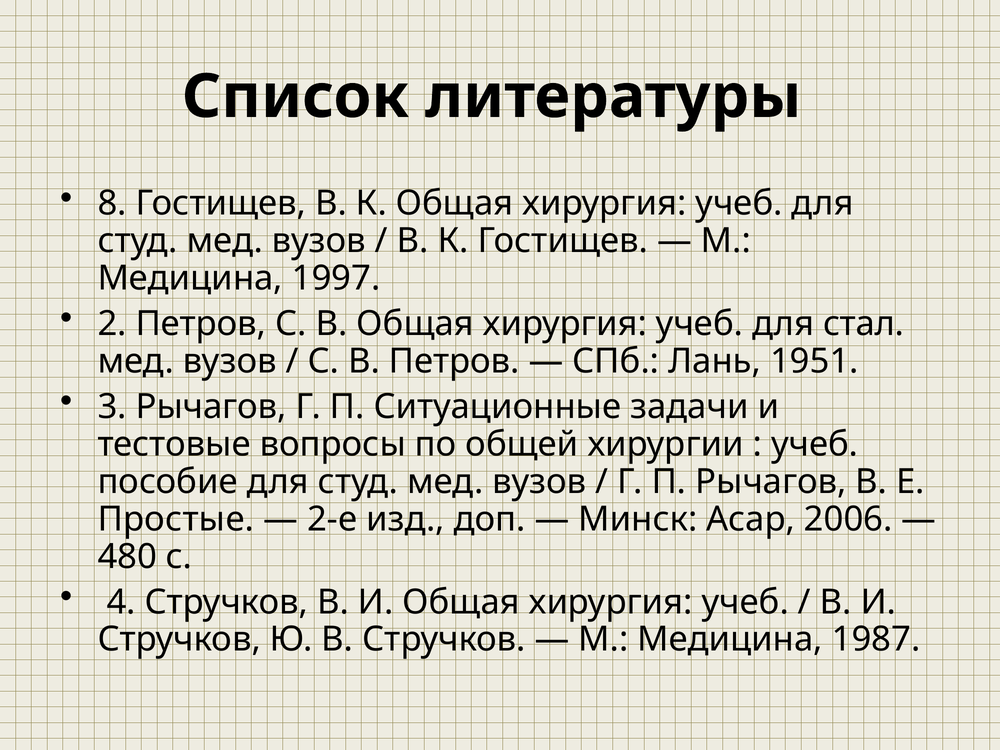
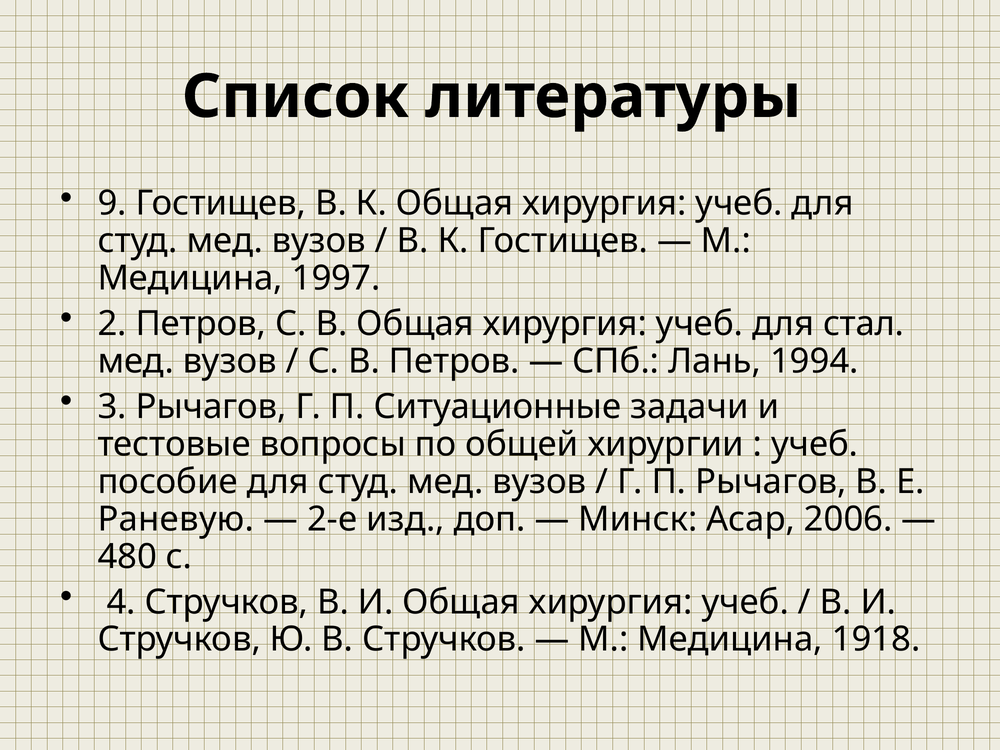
8: 8 -> 9
1951: 1951 -> 1994
Простые: Простые -> Раневую
1987: 1987 -> 1918
